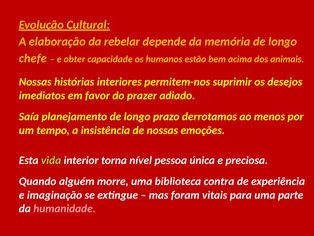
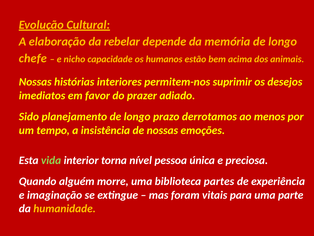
obter: obter -> nicho
Saía: Saía -> Sido
contra: contra -> partes
humanidade colour: pink -> yellow
